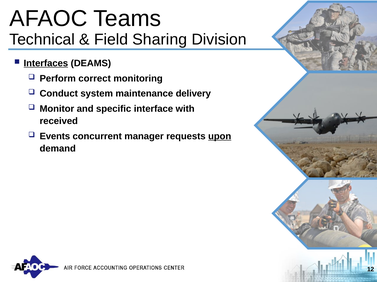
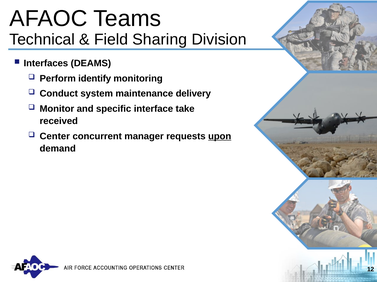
Interfaces underline: present -> none
correct: correct -> identify
with: with -> take
Events: Events -> Center
